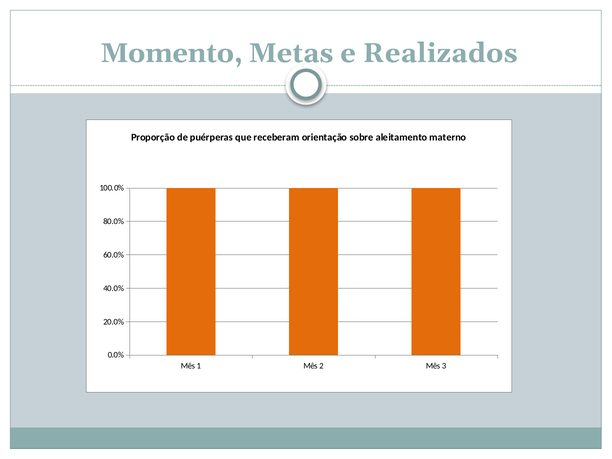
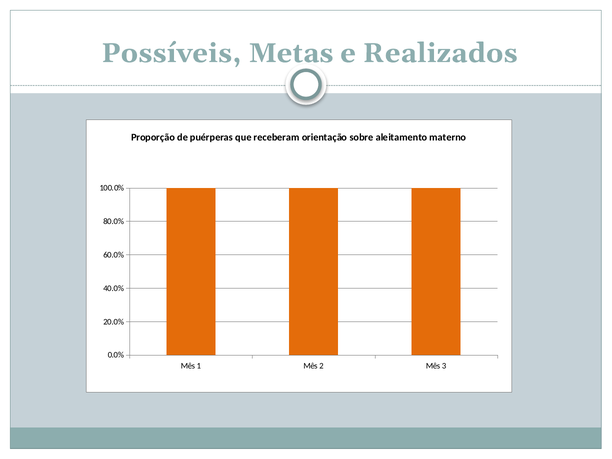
Momento: Momento -> Possíveis
